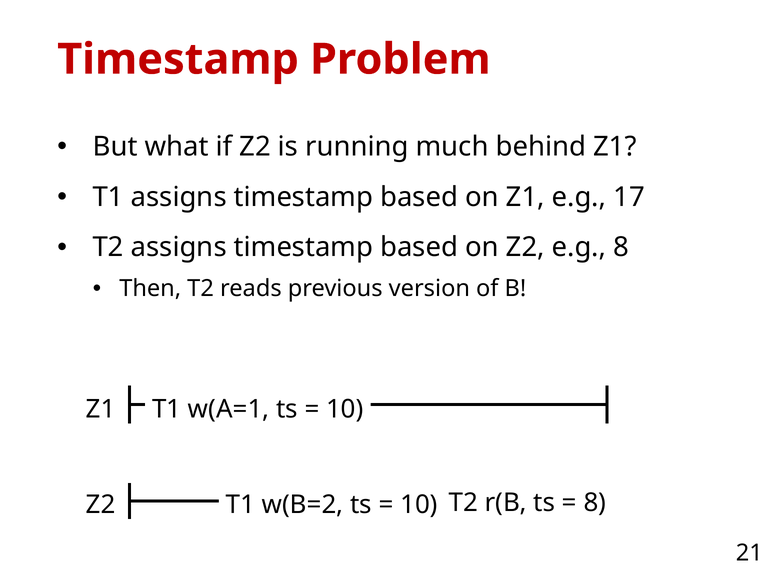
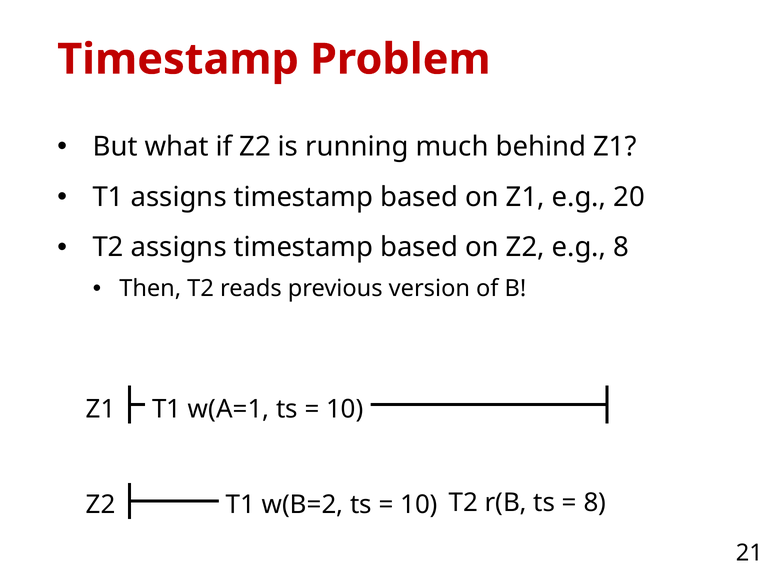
17: 17 -> 20
